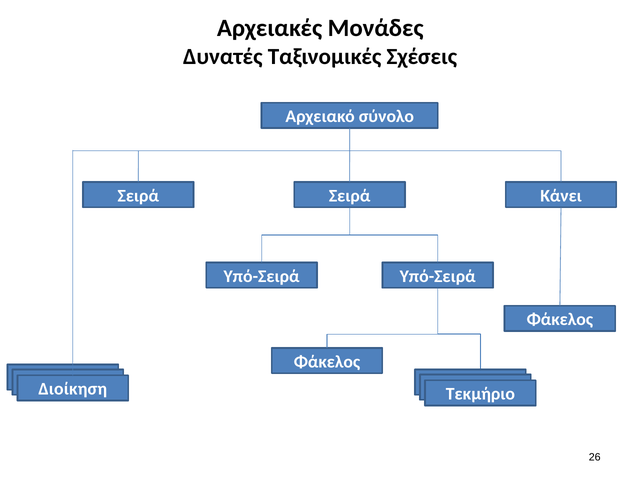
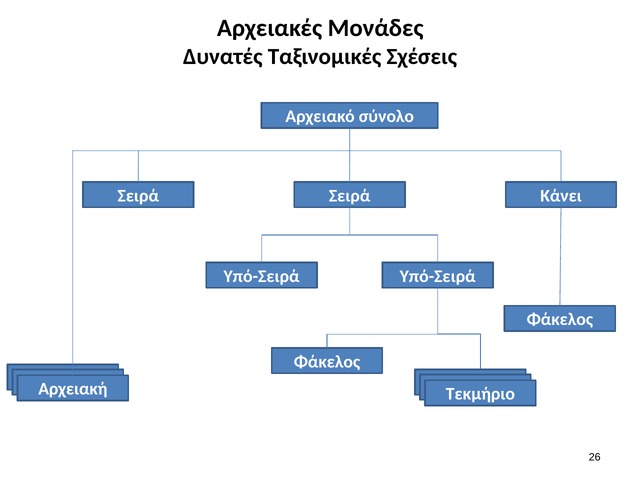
Διοίκηση: Διοίκηση -> Αρχειακή
